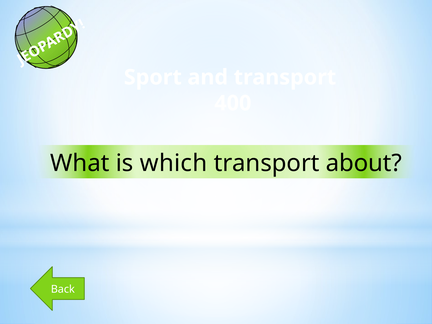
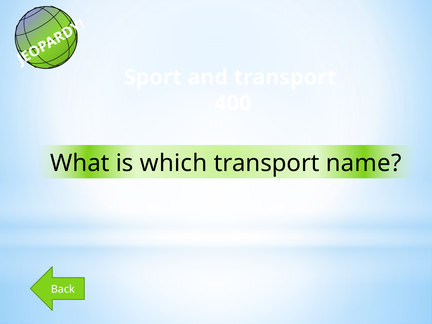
about: about -> name
